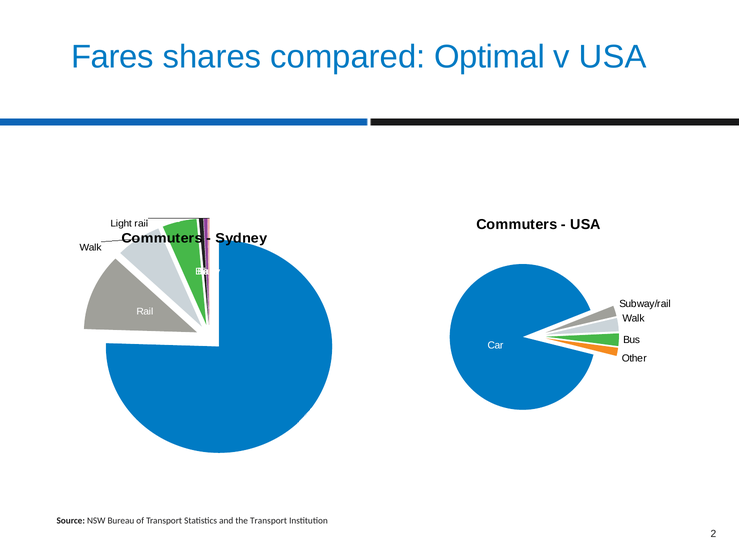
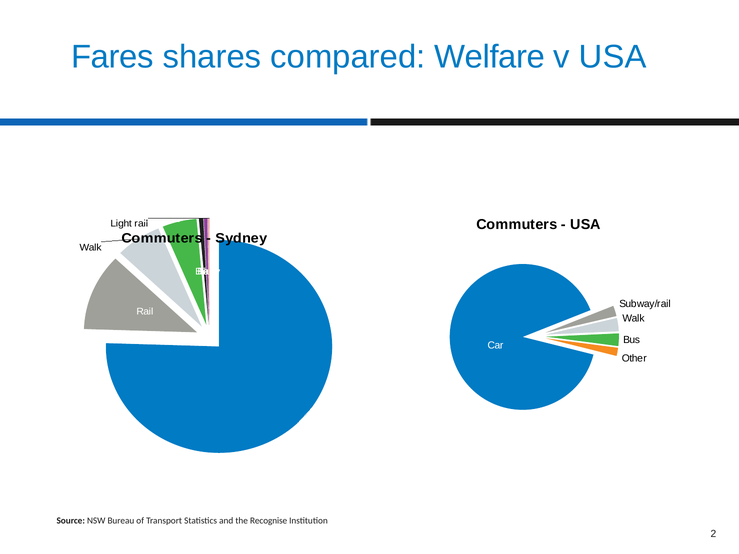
Optimal: Optimal -> Welfare
the Transport: Transport -> Recognise
